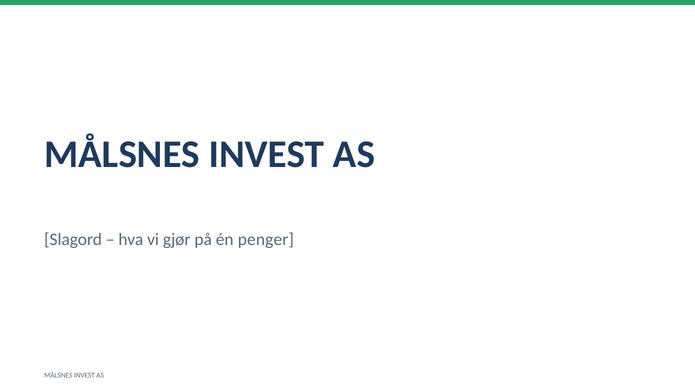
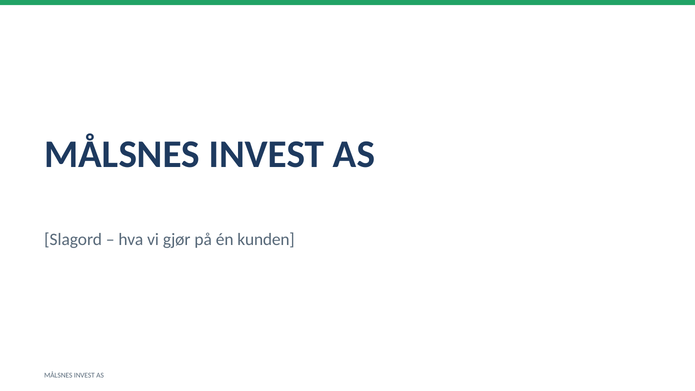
penger: penger -> kunden
